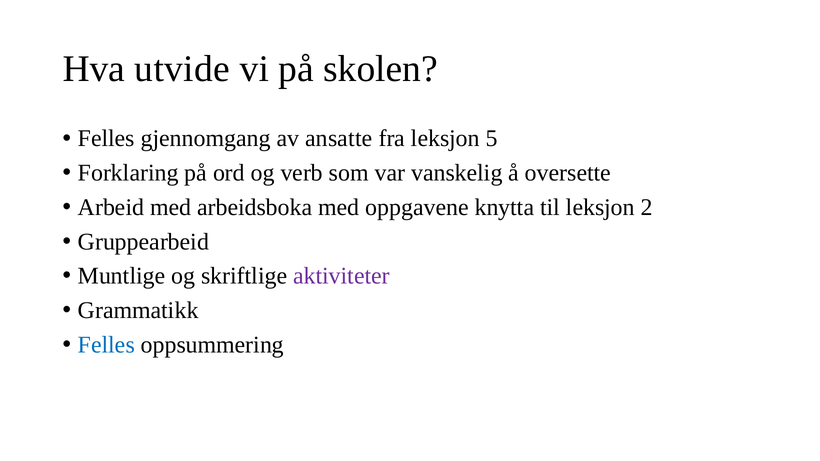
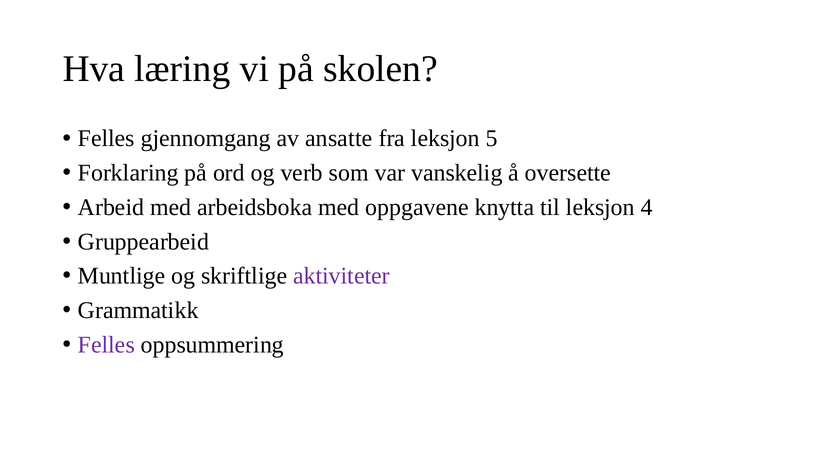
utvide: utvide -> læring
2: 2 -> 4
Felles at (106, 345) colour: blue -> purple
